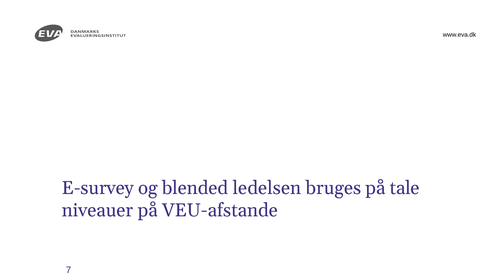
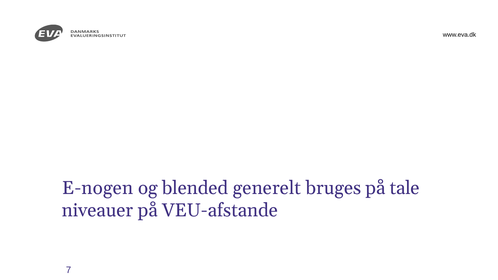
E-survey: E-survey -> E-nogen
ledelsen: ledelsen -> generelt
